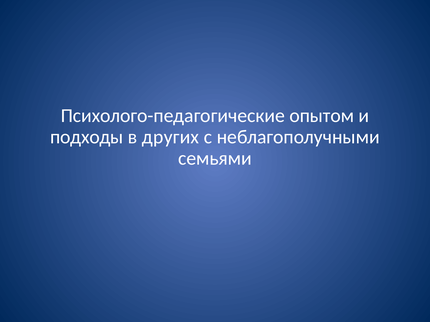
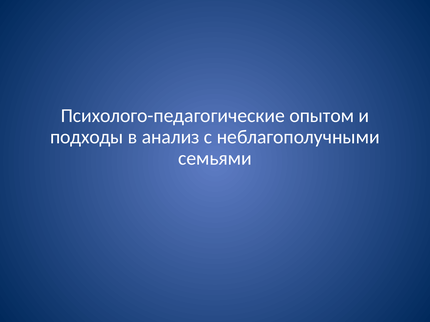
других: других -> анализ
